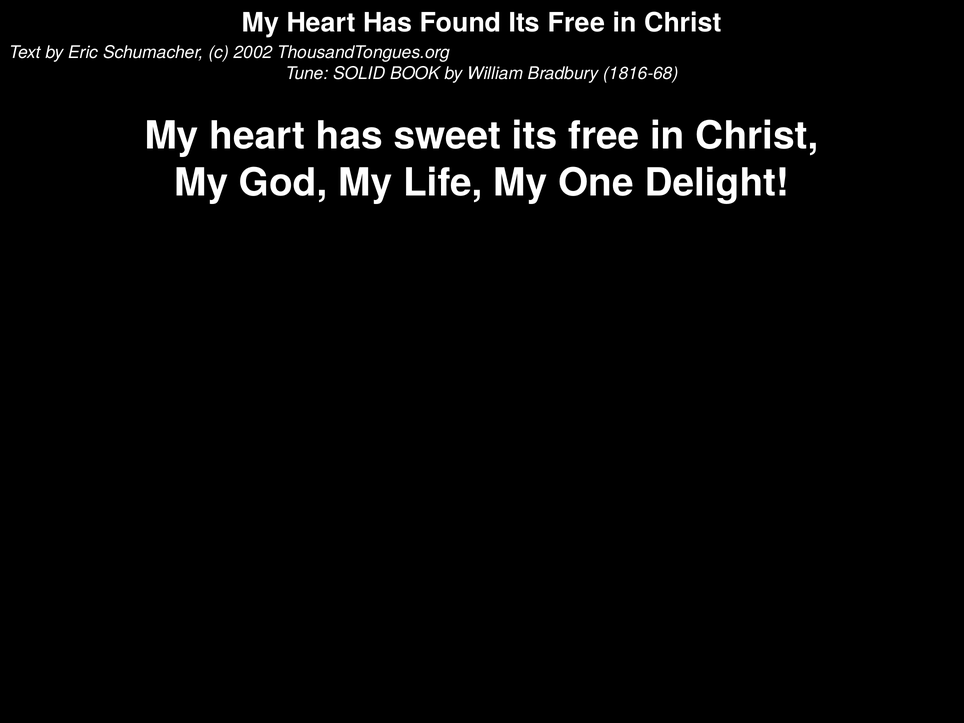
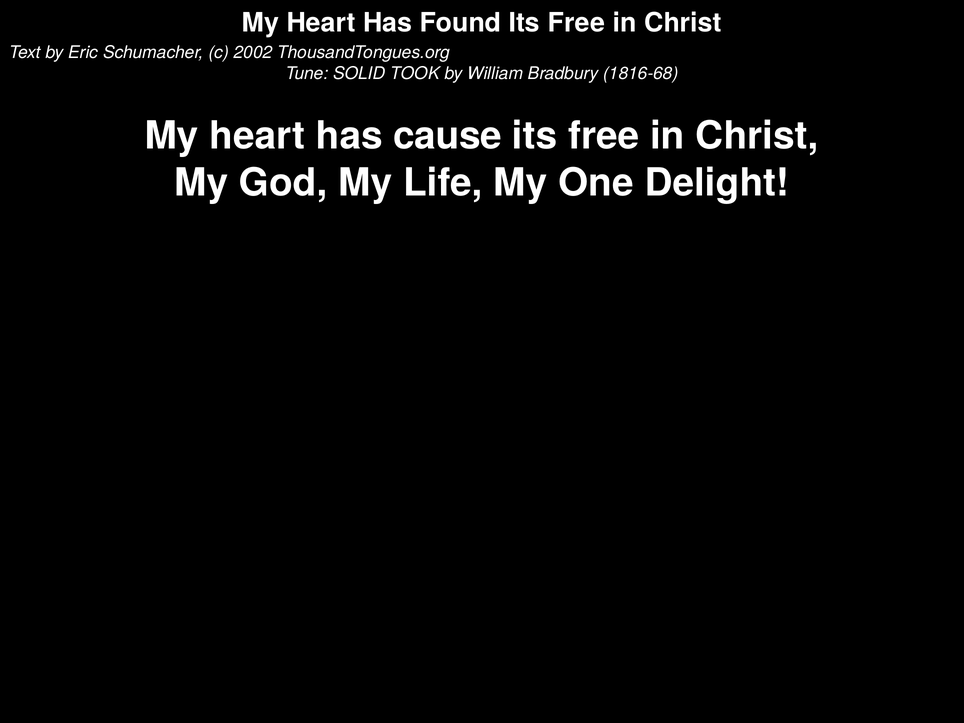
BOOK: BOOK -> TOOK
sweet: sweet -> cause
